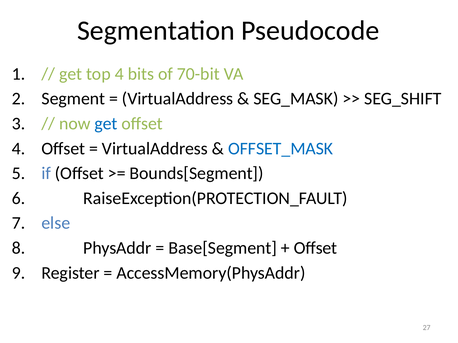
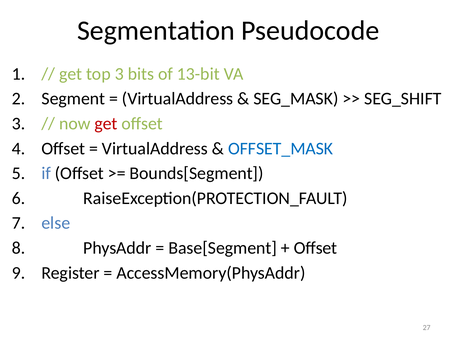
top 4: 4 -> 3
70-bit: 70-bit -> 13-bit
get at (106, 124) colour: blue -> red
